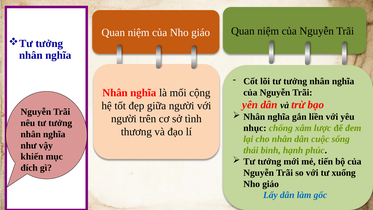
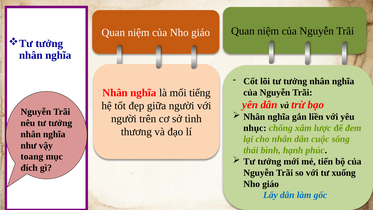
cộng: cộng -> tiếng
khiến: khiến -> toang
